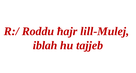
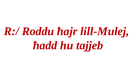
iblah: iblah -> ħadd
